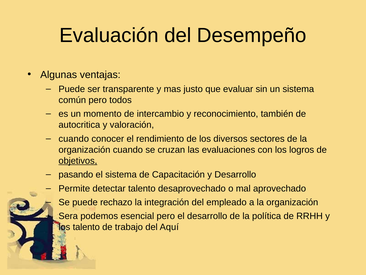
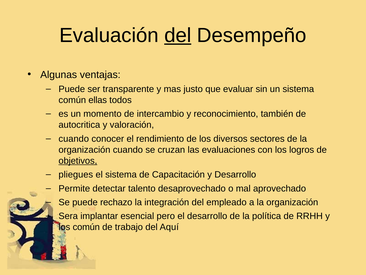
del at (178, 35) underline: none -> present
común pero: pero -> ellas
pasando: pasando -> pliegues
podemos: podemos -> implantar
los talento: talento -> común
